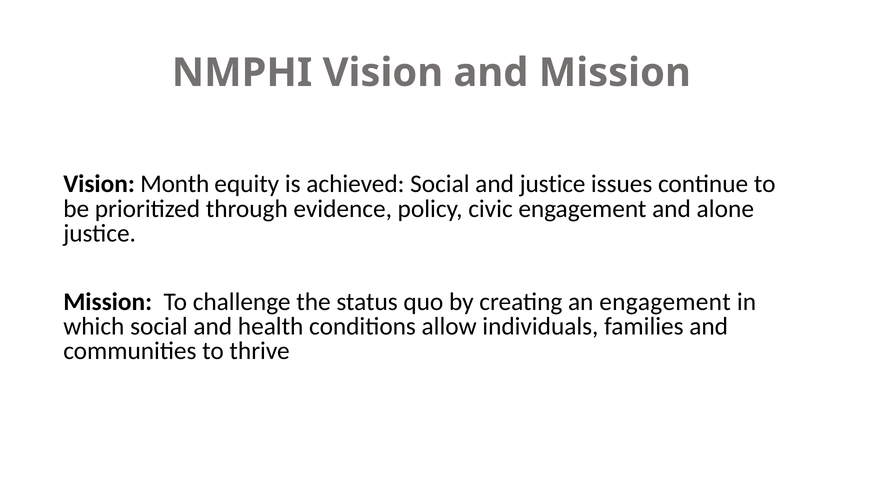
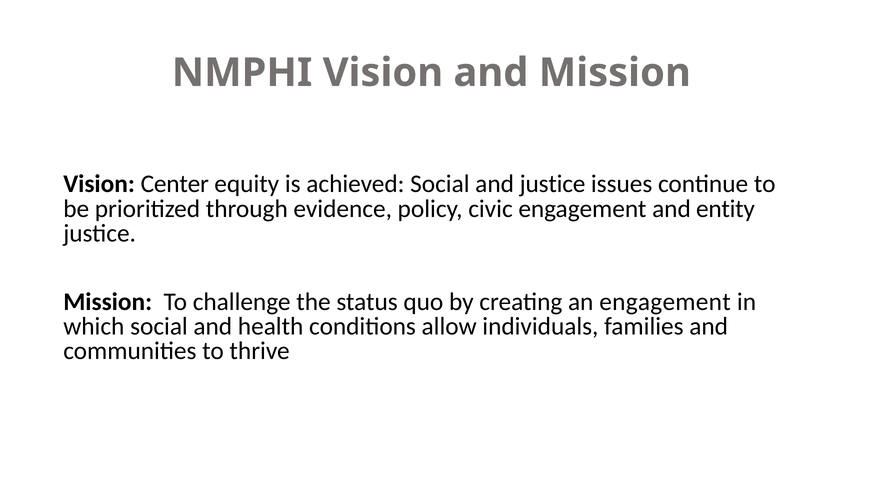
Month: Month -> Center
alone: alone -> entity
